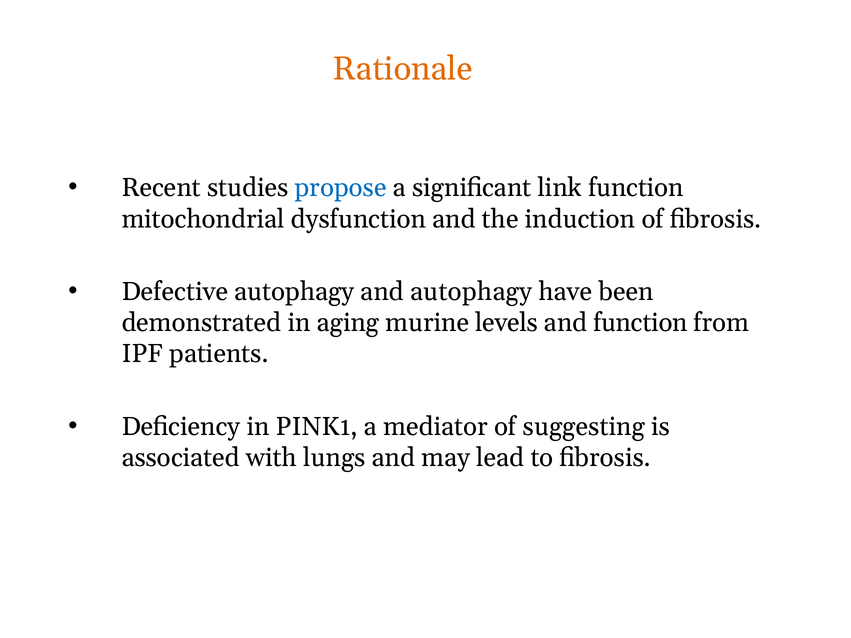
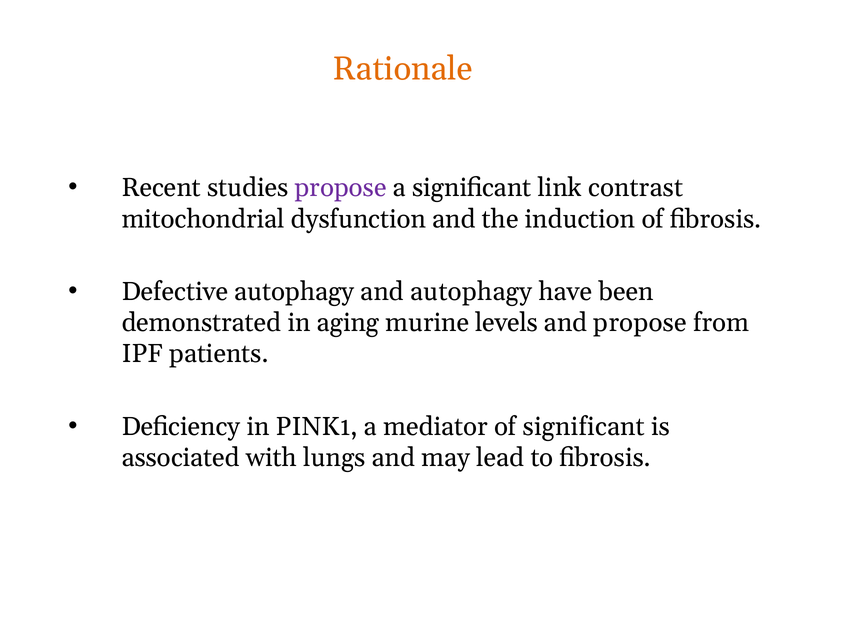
propose at (341, 188) colour: blue -> purple
link function: function -> contrast
and function: function -> propose
of suggesting: suggesting -> significant
